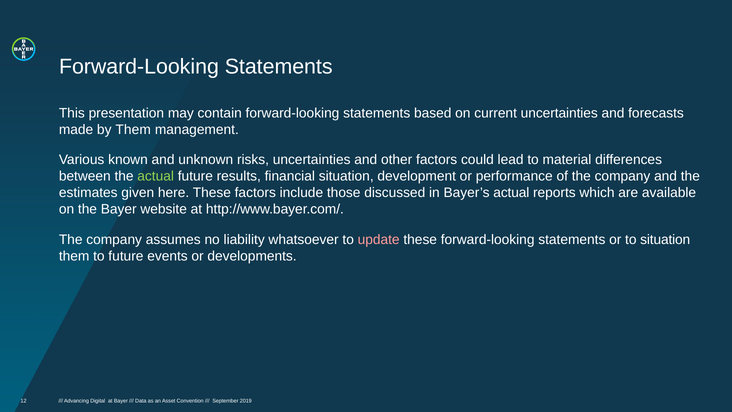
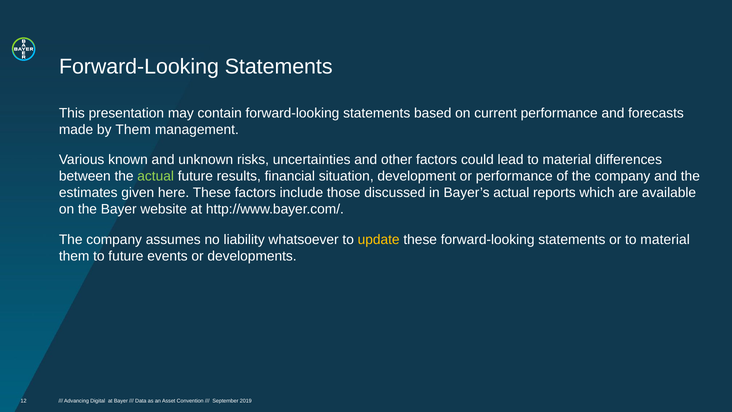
current uncertainties: uncertainties -> performance
update colour: pink -> yellow
or to situation: situation -> material
